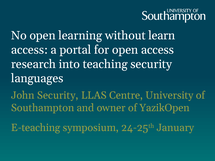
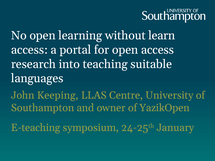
teaching security: security -> suitable
John Security: Security -> Keeping
